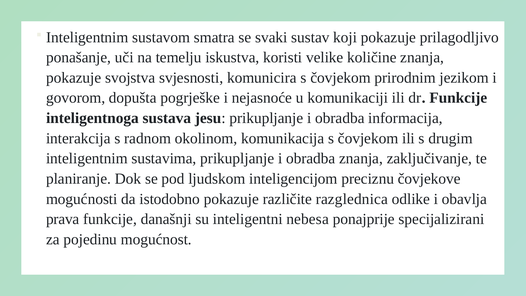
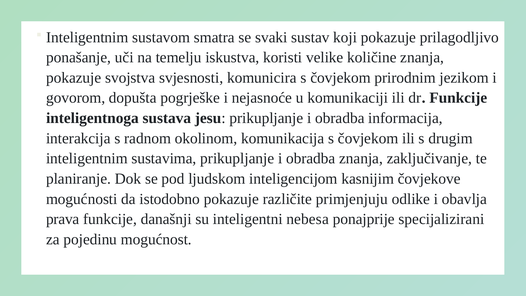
preciznu: preciznu -> kasnijim
razglednica: razglednica -> primjenjuju
